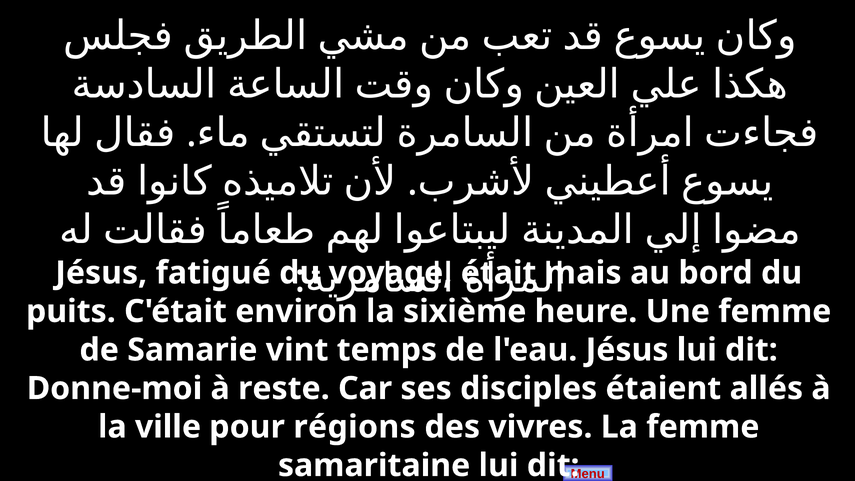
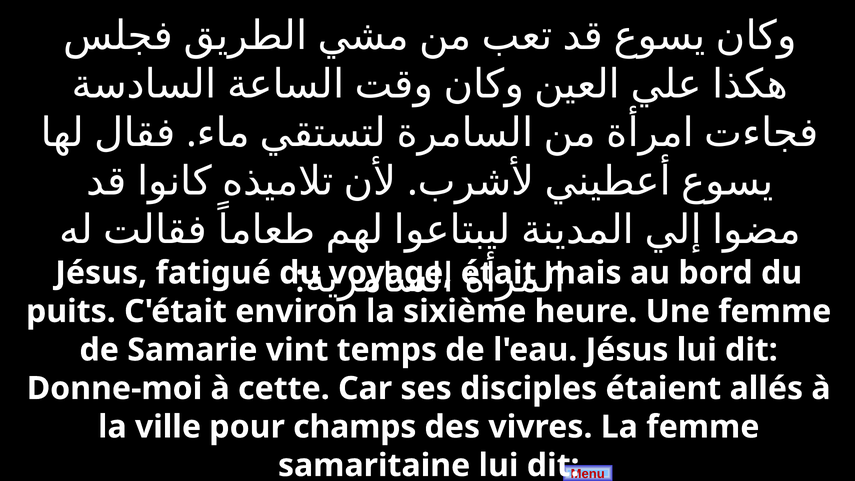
reste: reste -> cette
régions: régions -> champs
